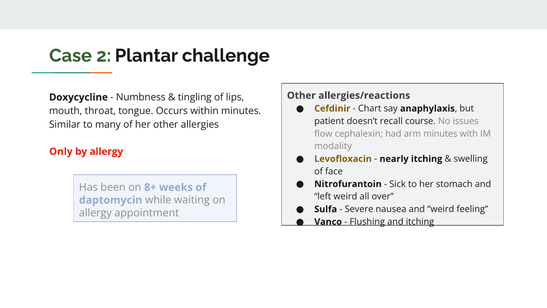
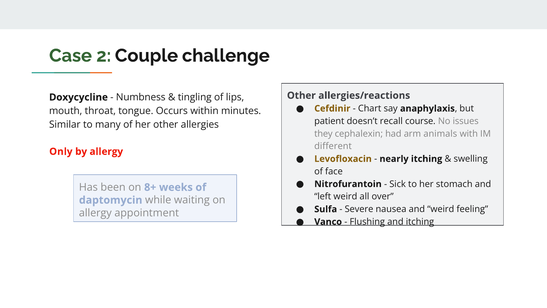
Plantar: Plantar -> Couple
flow: flow -> they
arm minutes: minutes -> animals
modality: modality -> different
